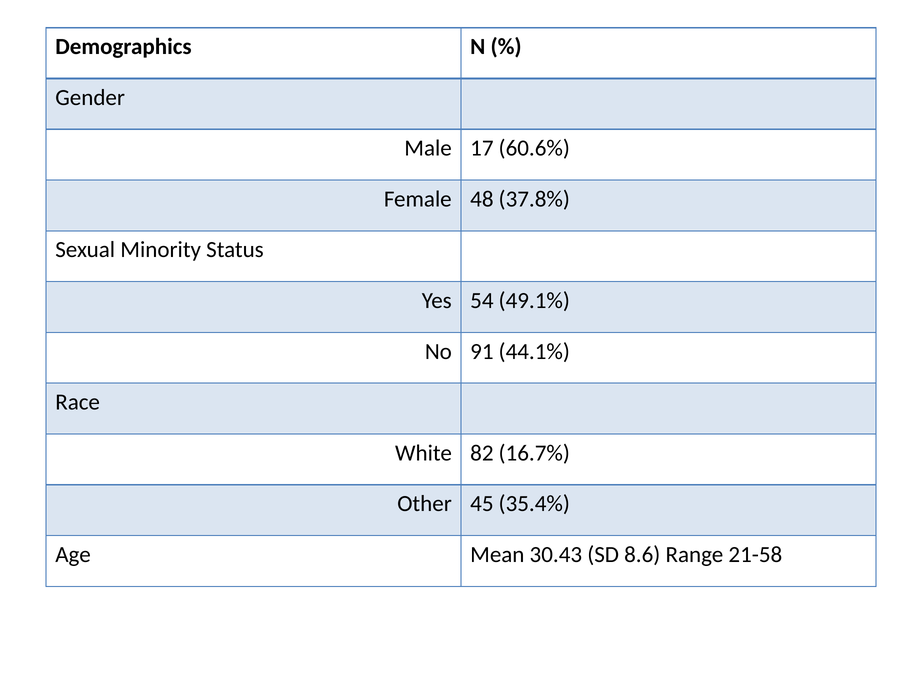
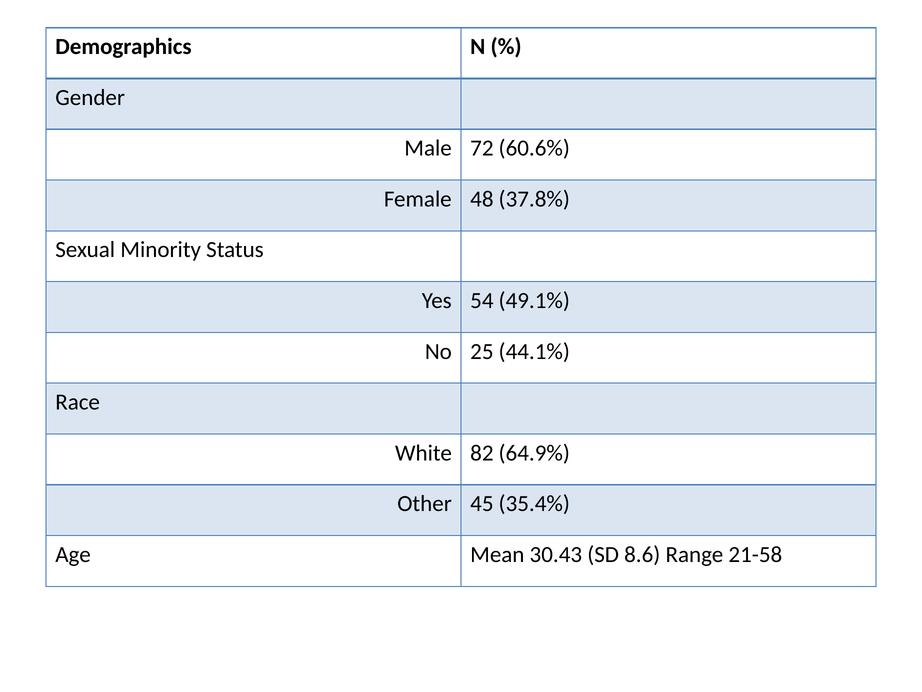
17: 17 -> 72
91: 91 -> 25
16.7%: 16.7% -> 64.9%
